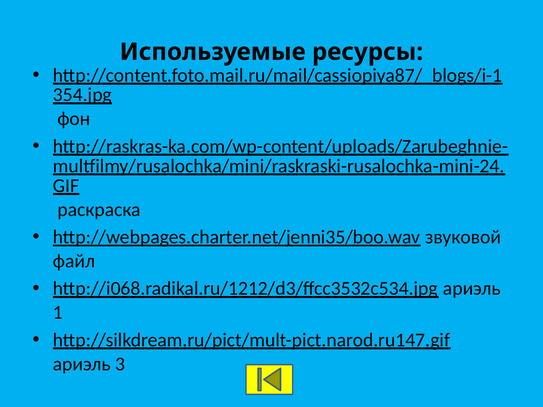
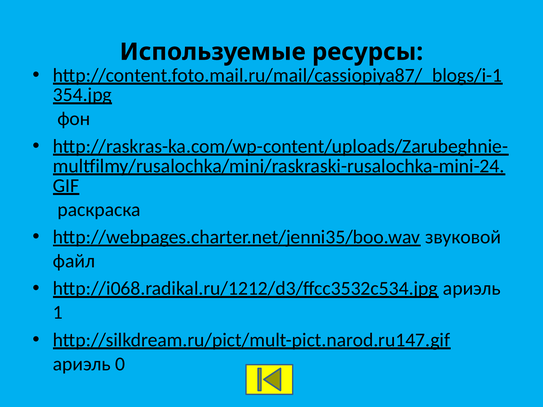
3: 3 -> 0
